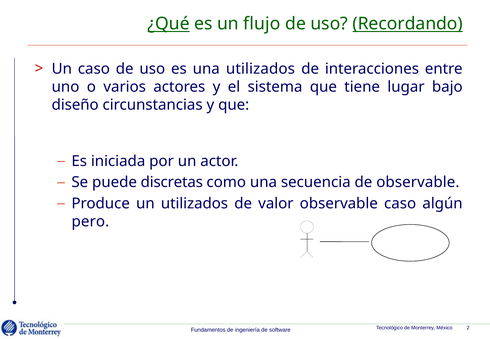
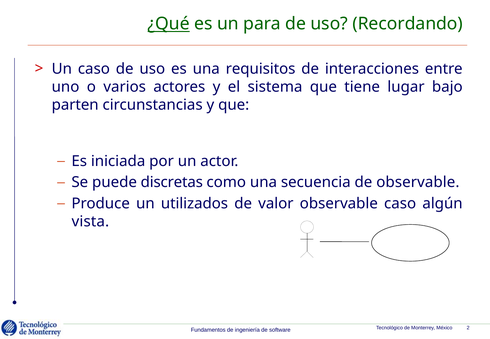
flujo: flujo -> para
Recordando underline: present -> none
una utilizados: utilizados -> requisitos
diseño: diseño -> parten
pero: pero -> vista
